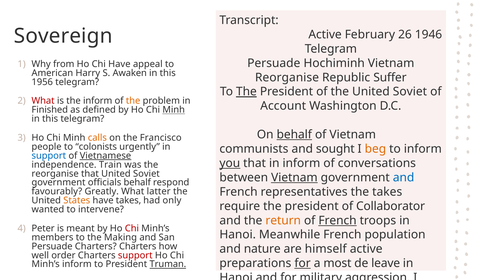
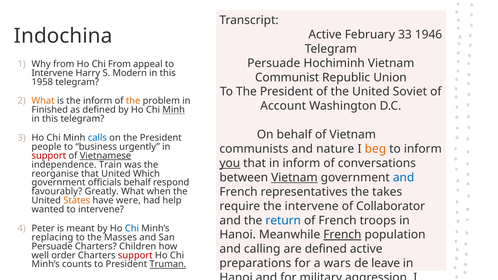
Sovereign: Sovereign -> Indochina
26: 26 -> 33
Chi Have: Have -> From
American at (52, 73): American -> Intervene
Awaken: Awaken -> Modern
Reorganise at (287, 77): Reorganise -> Communist
Suffer: Suffer -> Union
1956: 1956 -> 1958
The at (246, 92) underline: present -> none
What at (43, 101) colour: red -> orange
behalf at (294, 135) underline: present -> none
calls colour: orange -> blue
on the Francisco: Francisco -> President
colonists: colonists -> business
sought: sought -> nature
support at (49, 156) colour: blue -> red
that United Soviet: Soviet -> Which
latter: latter -> when
have takes: takes -> were
had only: only -> help
require the president: president -> intervene
return colour: orange -> blue
French at (338, 221) underline: present -> none
Chi at (132, 228) colour: red -> blue
French at (342, 235) underline: none -> present
members: members -> replacing
Making: Making -> Masses
Charters Charters: Charters -> Children
nature: nature -> calling
are himself: himself -> defined
for at (303, 263) underline: present -> none
a most: most -> wars
Minh’s inform: inform -> counts
